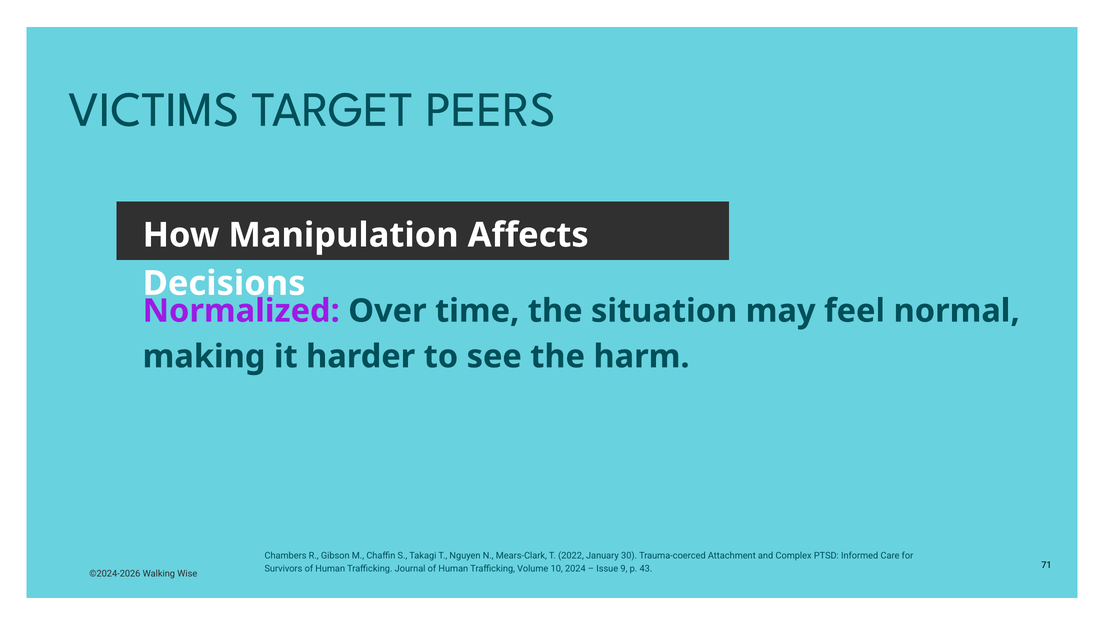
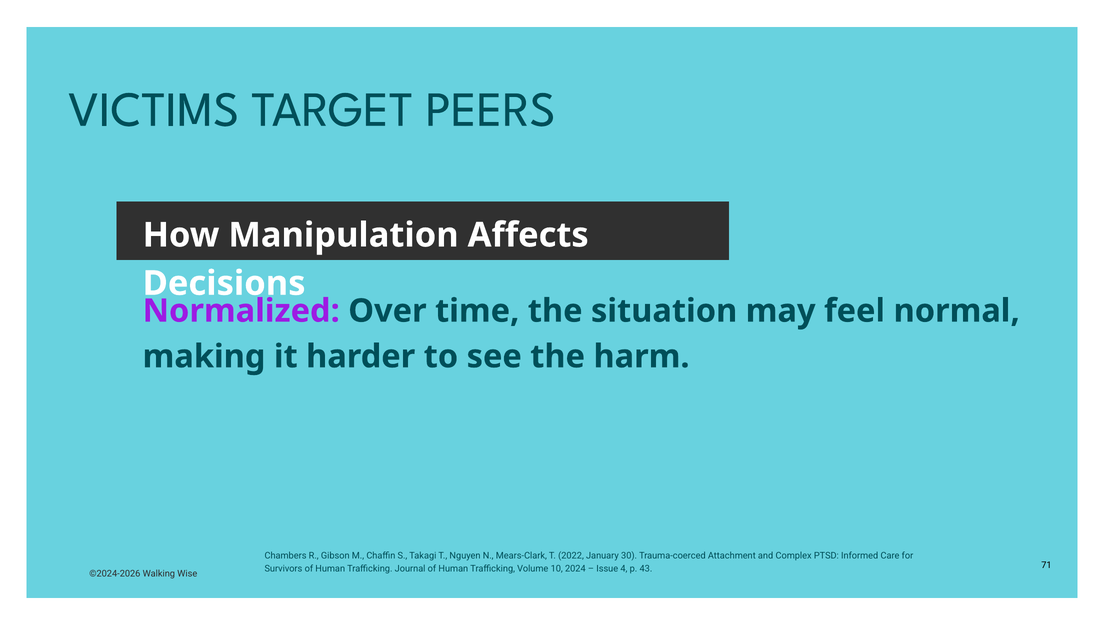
9: 9 -> 4
